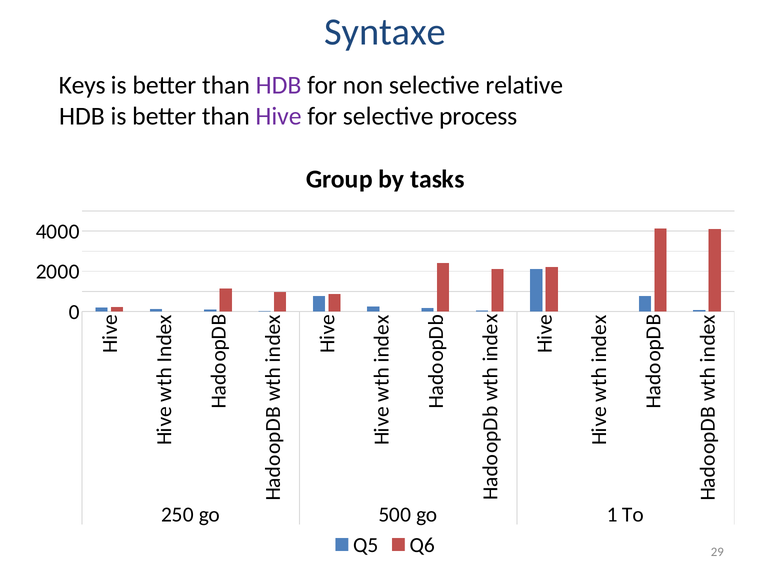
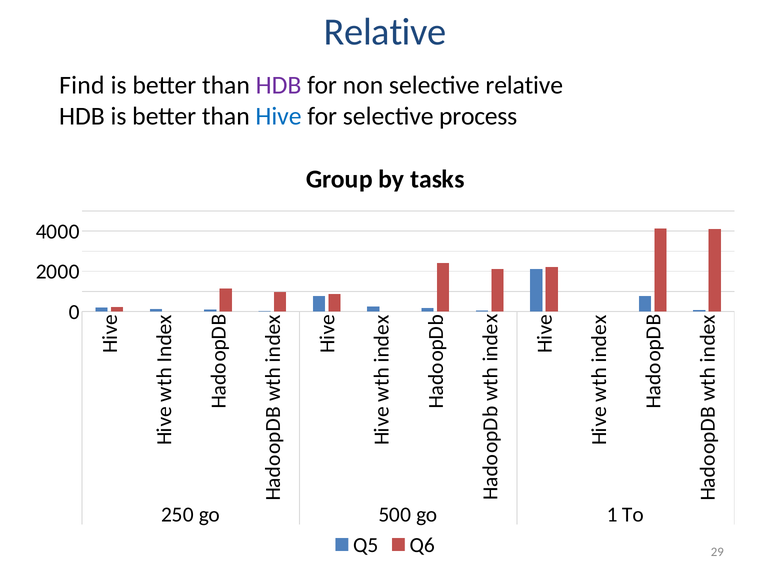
Syntaxe at (385, 32): Syntaxe -> Relative
Keys: Keys -> Find
Hive colour: purple -> blue
